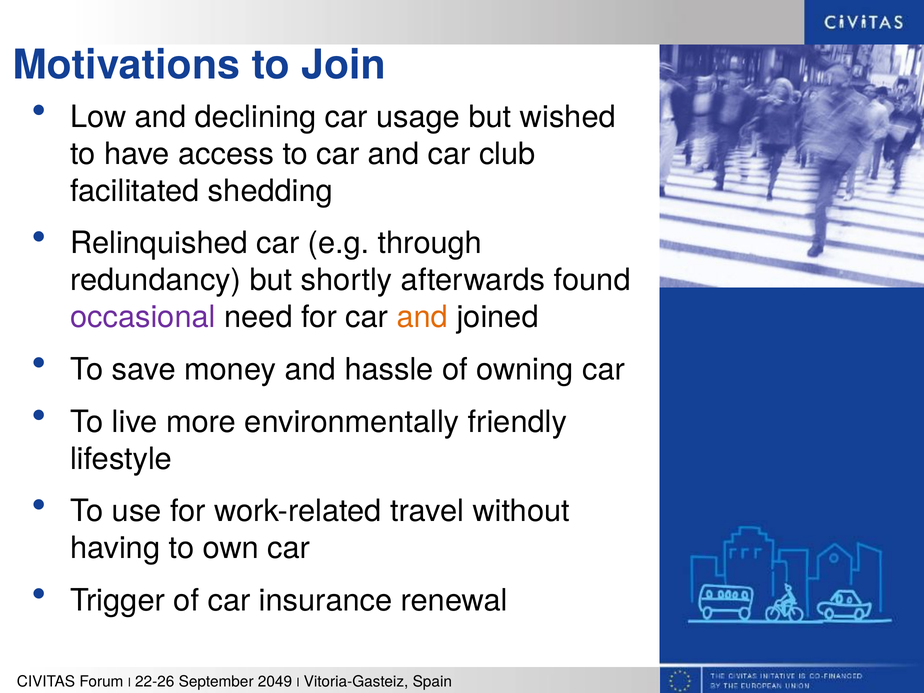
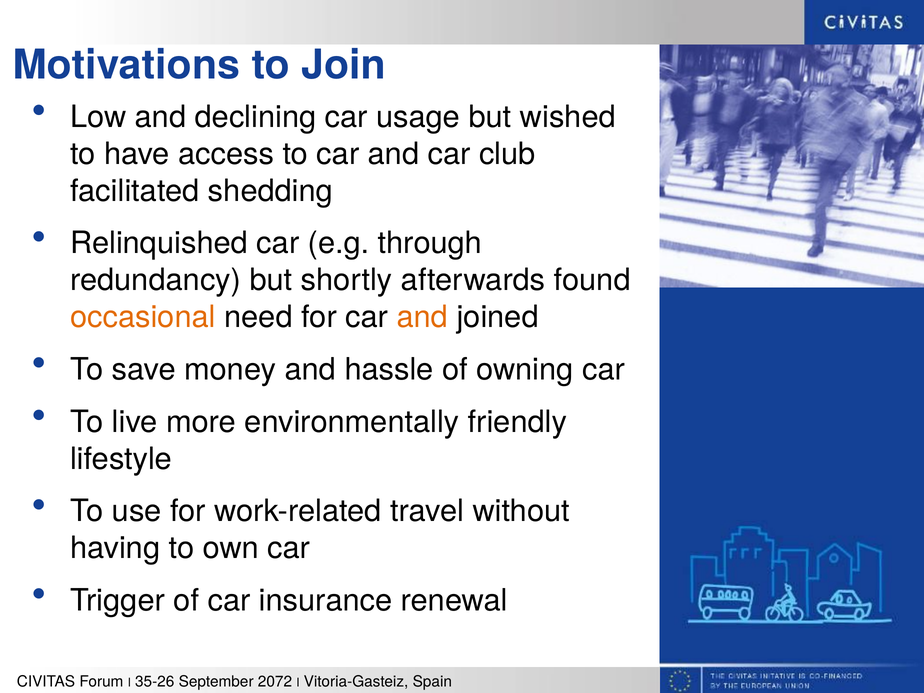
occasional colour: purple -> orange
22-26: 22-26 -> 35-26
2049: 2049 -> 2072
